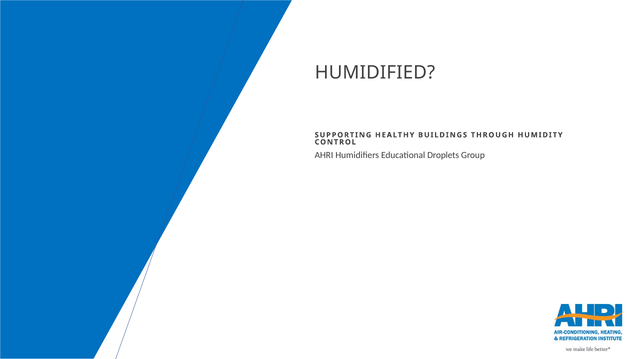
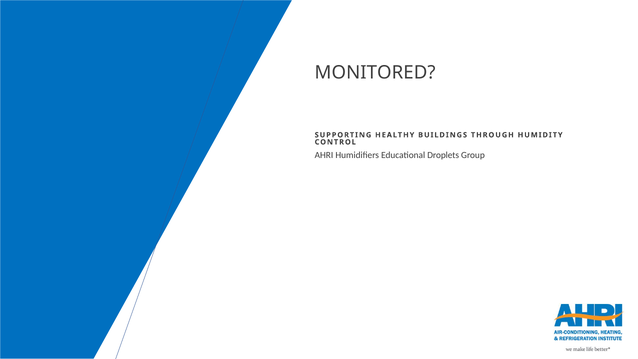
HUMIDIFIED: HUMIDIFIED -> MONITORED
